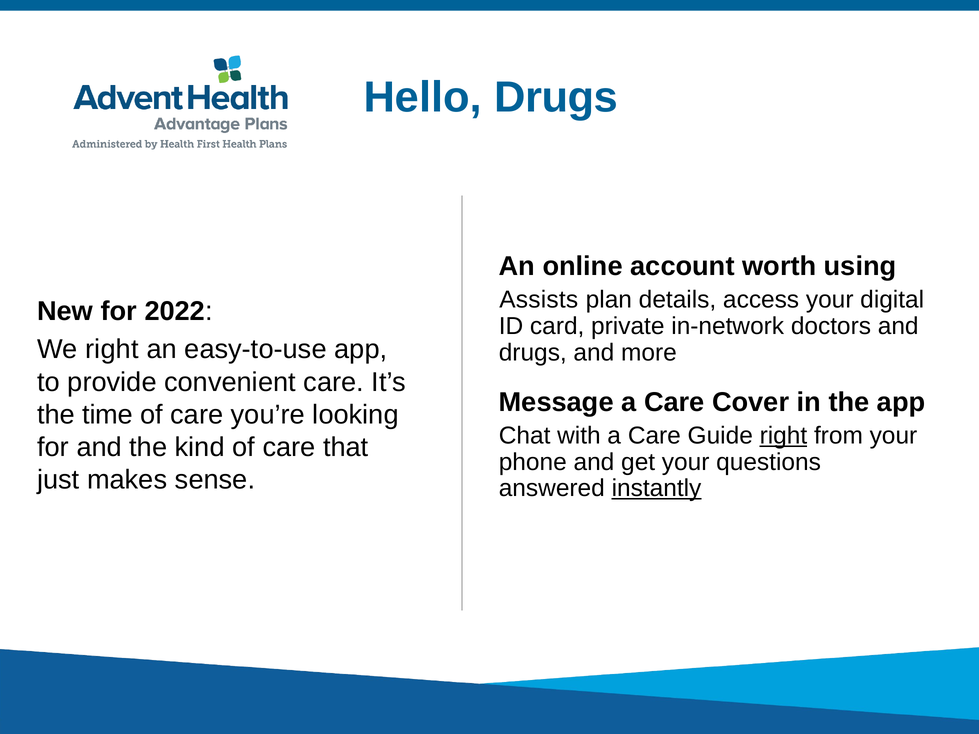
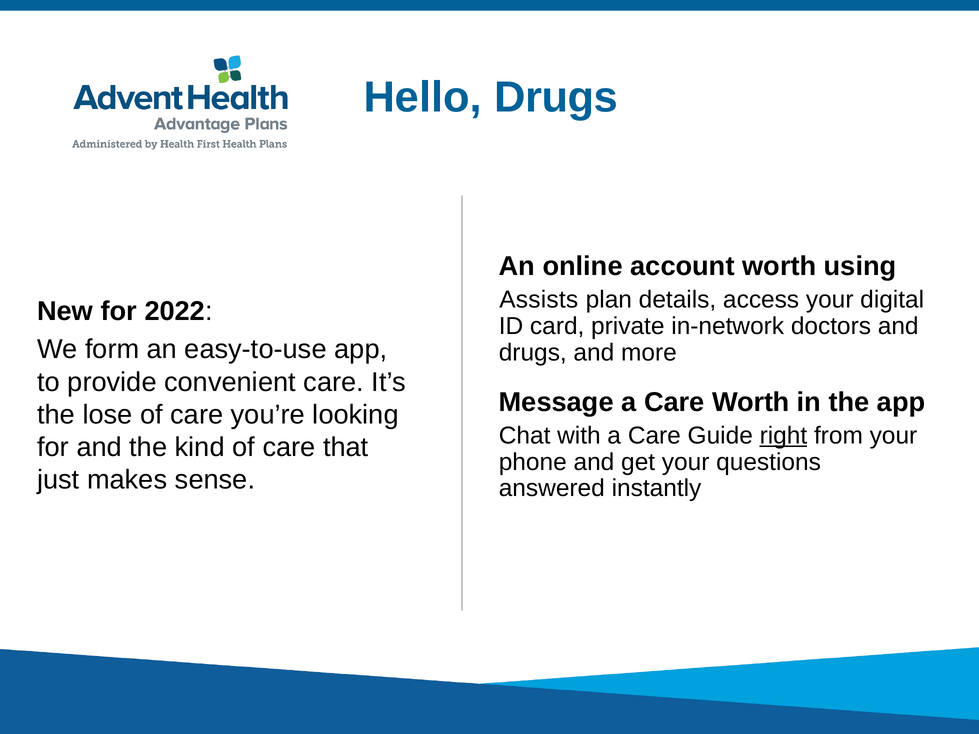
We right: right -> form
Care Cover: Cover -> Worth
time: time -> lose
instantly underline: present -> none
